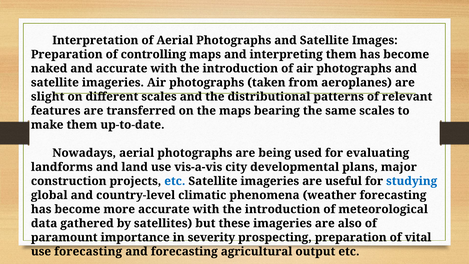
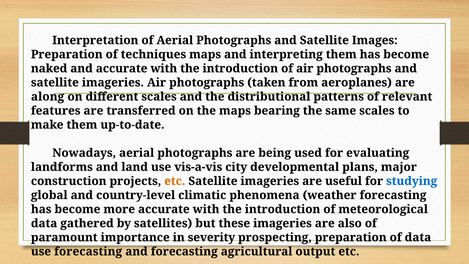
controlling: controlling -> techniques
slight: slight -> along
etc at (175, 181) colour: blue -> orange
of vital: vital -> data
